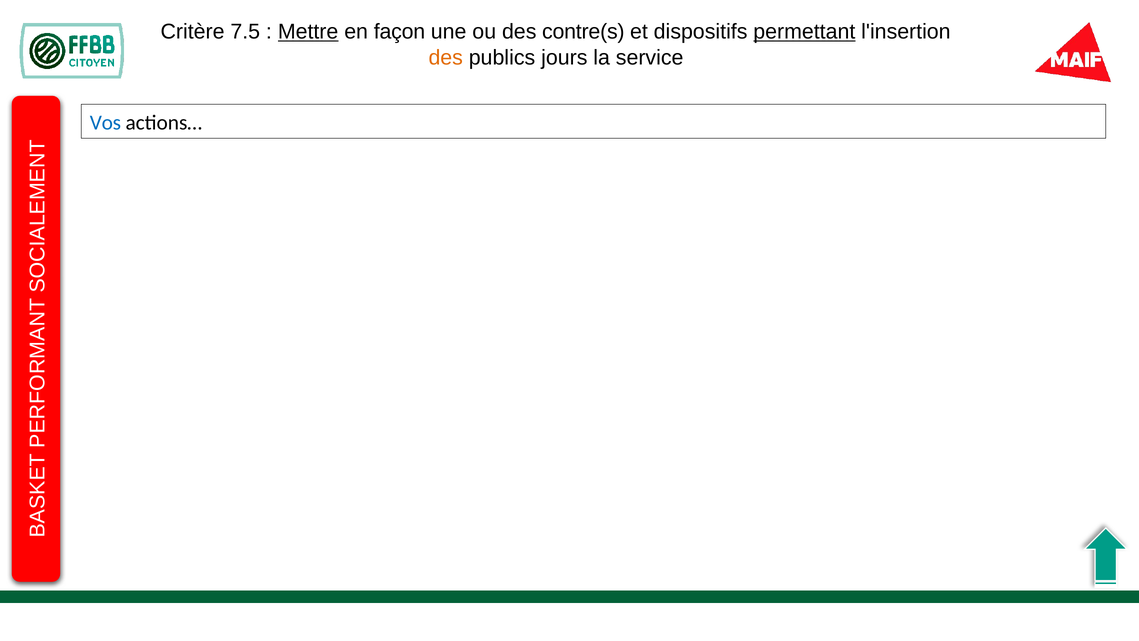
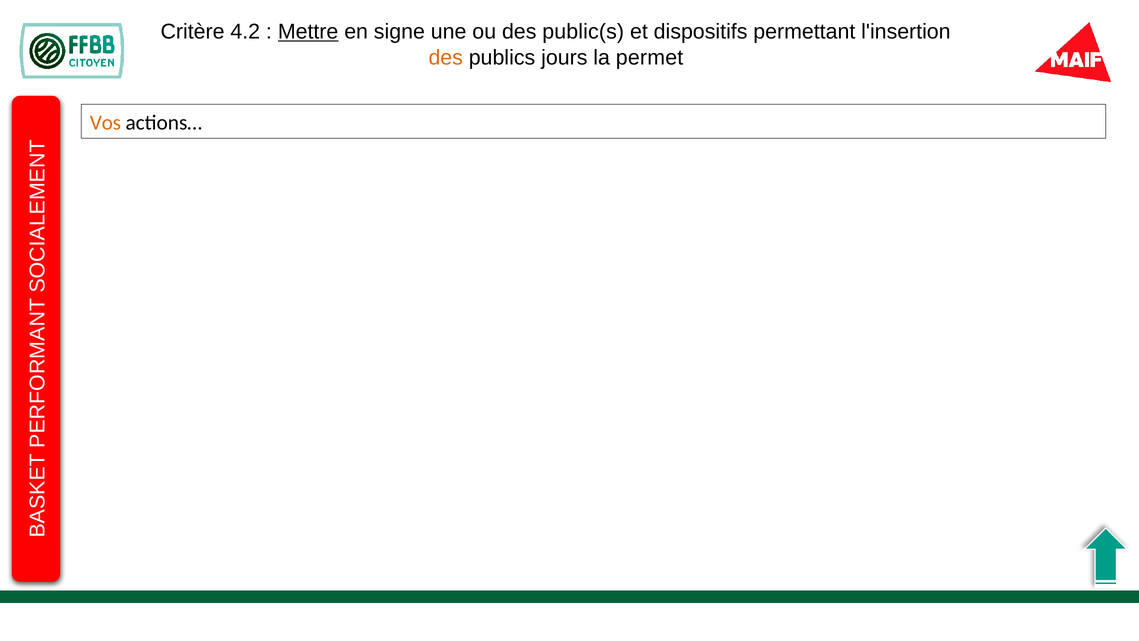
7.5: 7.5 -> 4.2
façon: façon -> signe
contre(s: contre(s -> public(s
permettant underline: present -> none
service: service -> permet
Vos colour: blue -> orange
